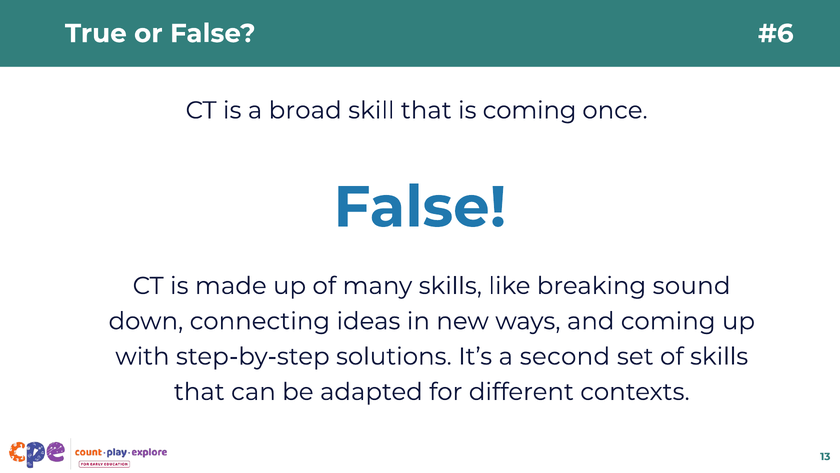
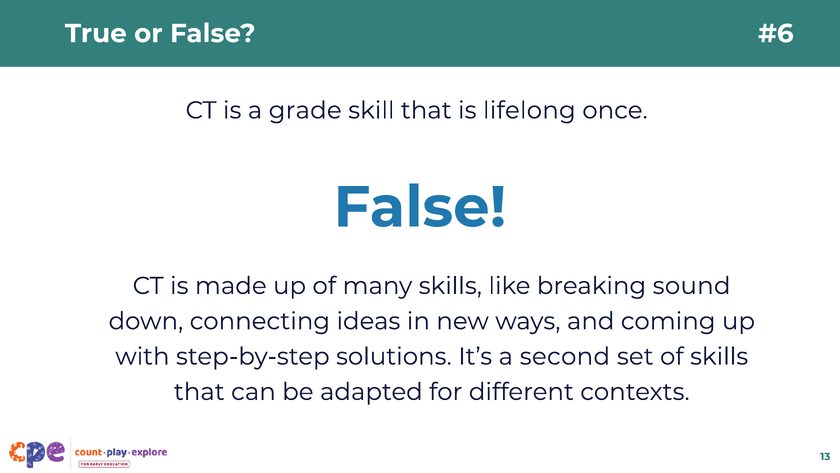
broad: broad -> grade
is coming: coming -> lifelong
